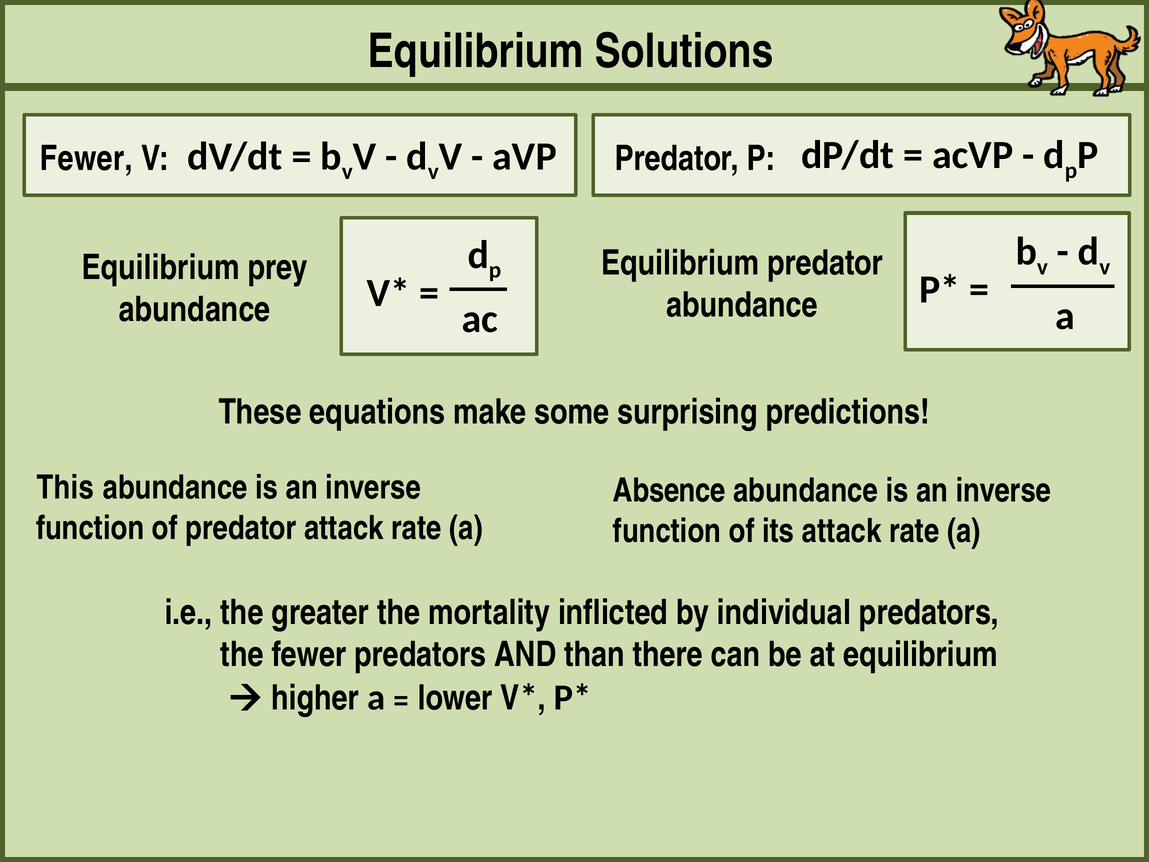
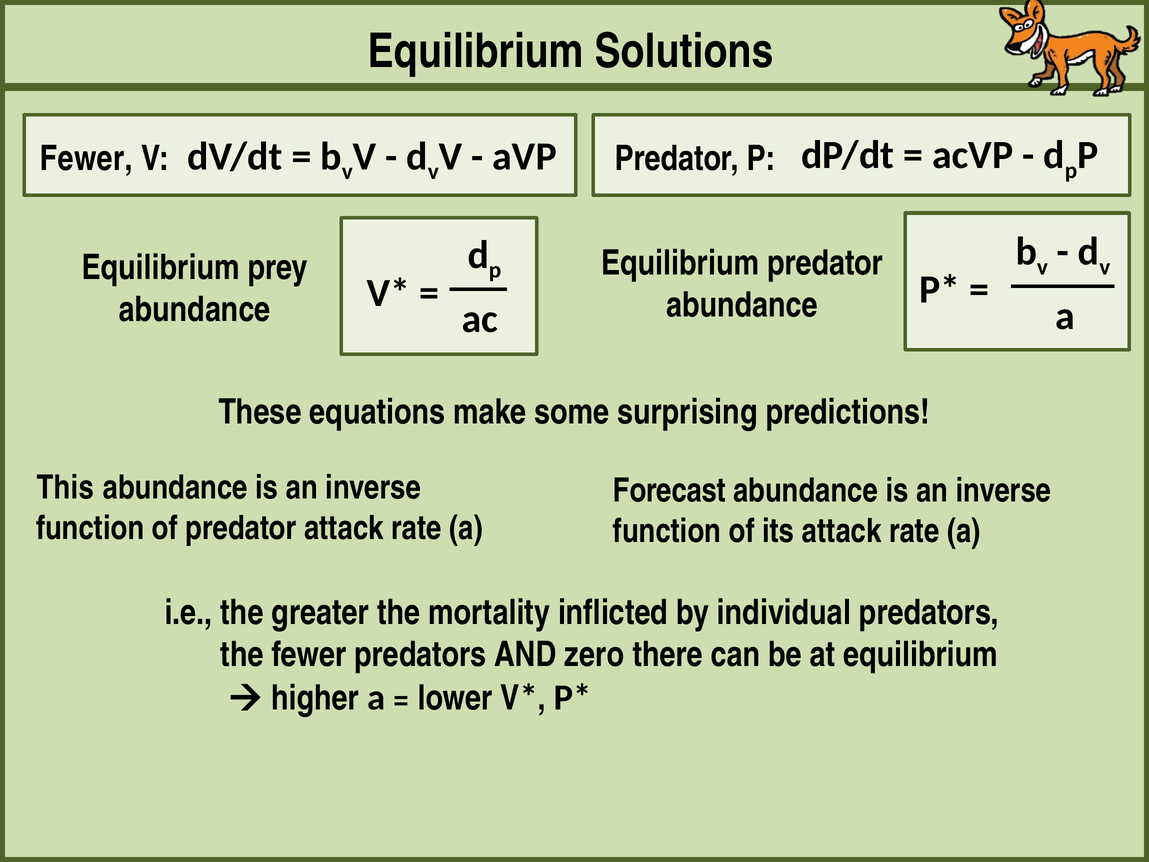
Absence: Absence -> Forecast
than: than -> zero
